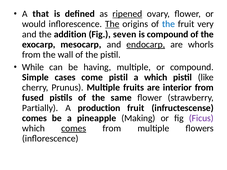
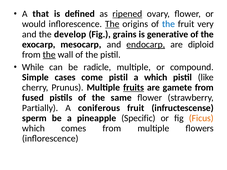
addition: addition -> develop
seven: seven -> grains
is compound: compound -> generative
whorls: whorls -> diploid
the at (49, 55) underline: none -> present
having: having -> radicle
fruits underline: none -> present
interior: interior -> gamete
production: production -> coniferous
comes at (34, 118): comes -> sperm
Making: Making -> Specific
Ficus colour: purple -> orange
comes at (74, 128) underline: present -> none
